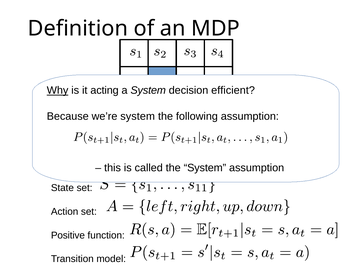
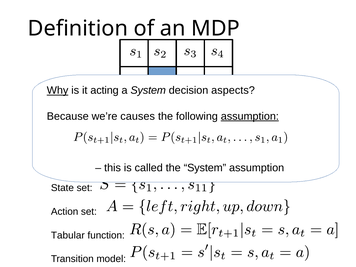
efficient: efficient -> aspects
we’re system: system -> causes
assumption at (250, 116) underline: none -> present
Positive: Positive -> Tabular
